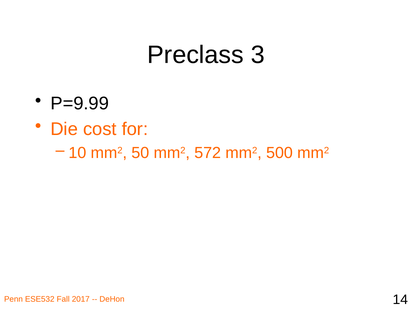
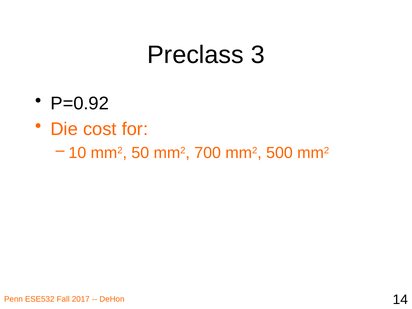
P=9.99: P=9.99 -> P=0.92
572: 572 -> 700
